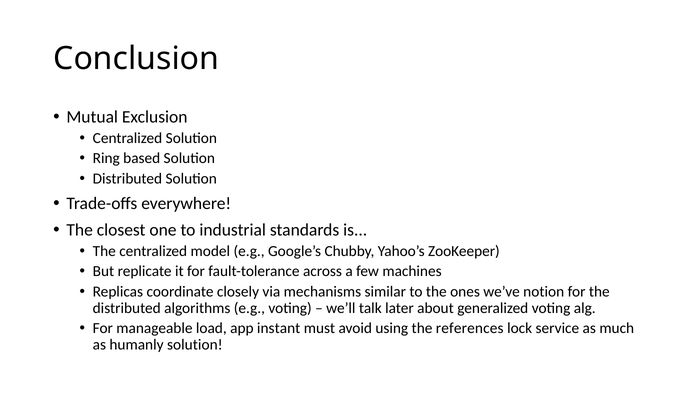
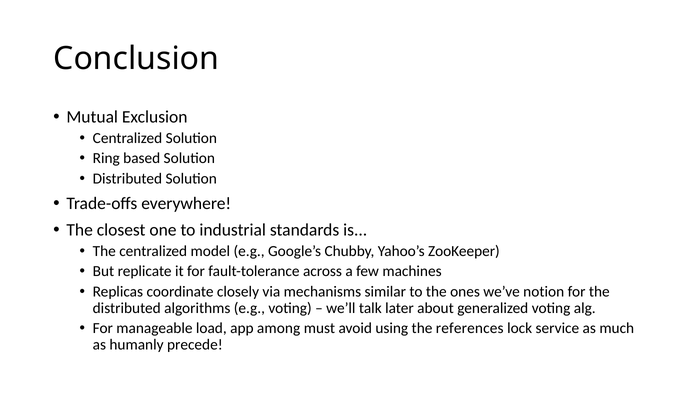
instant: instant -> among
humanly solution: solution -> precede
